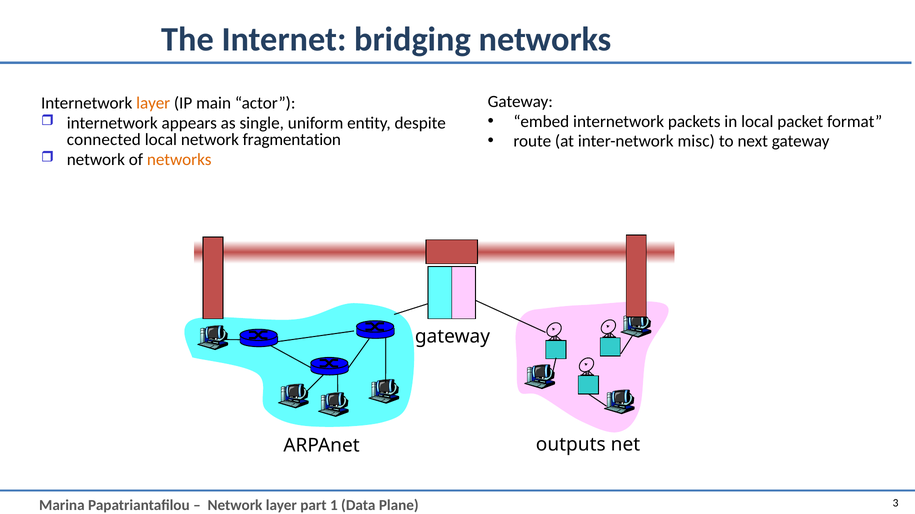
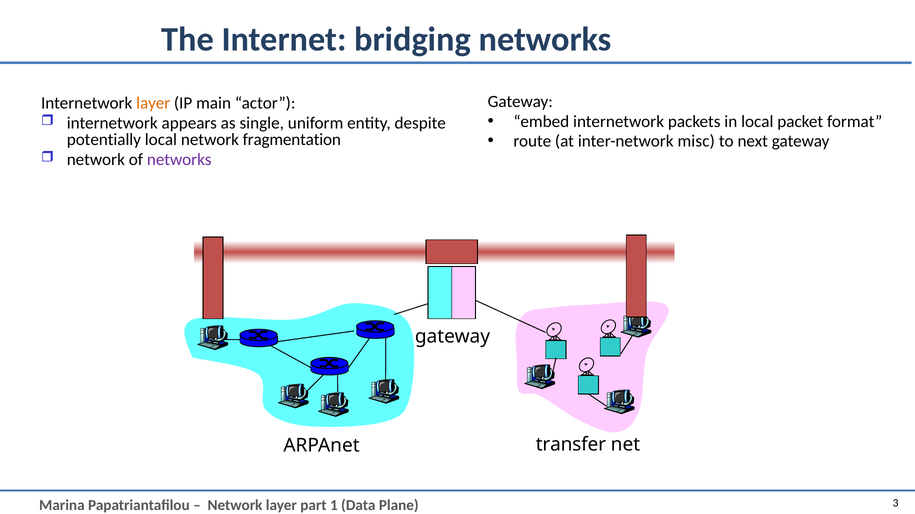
connected: connected -> potentially
networks at (179, 160) colour: orange -> purple
outputs: outputs -> transfer
